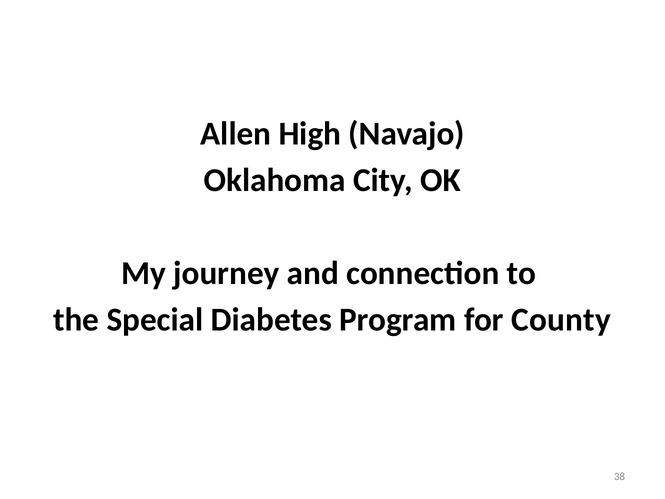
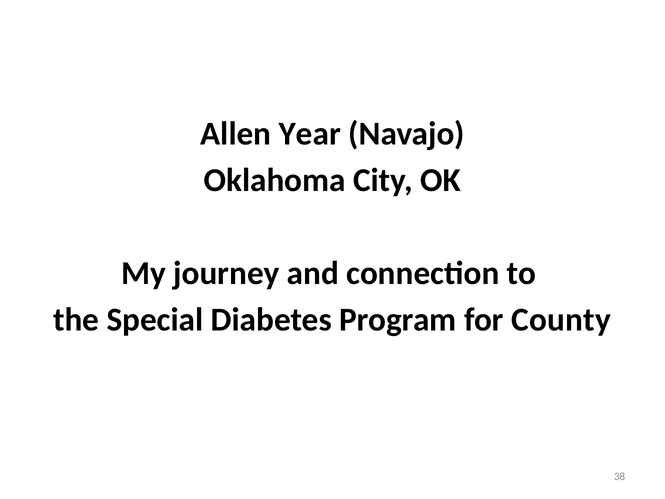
High: High -> Year
